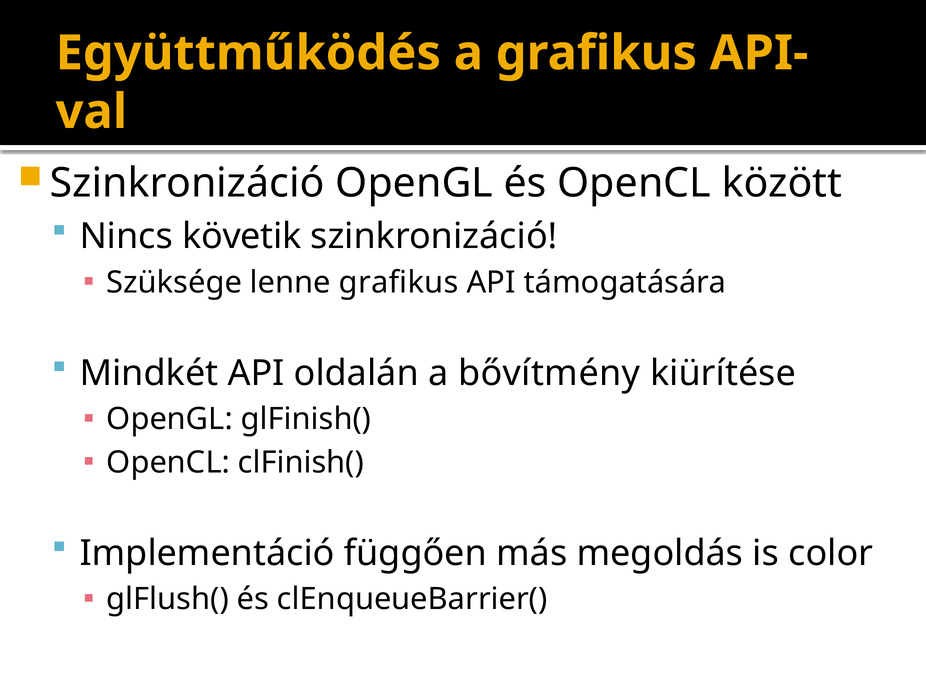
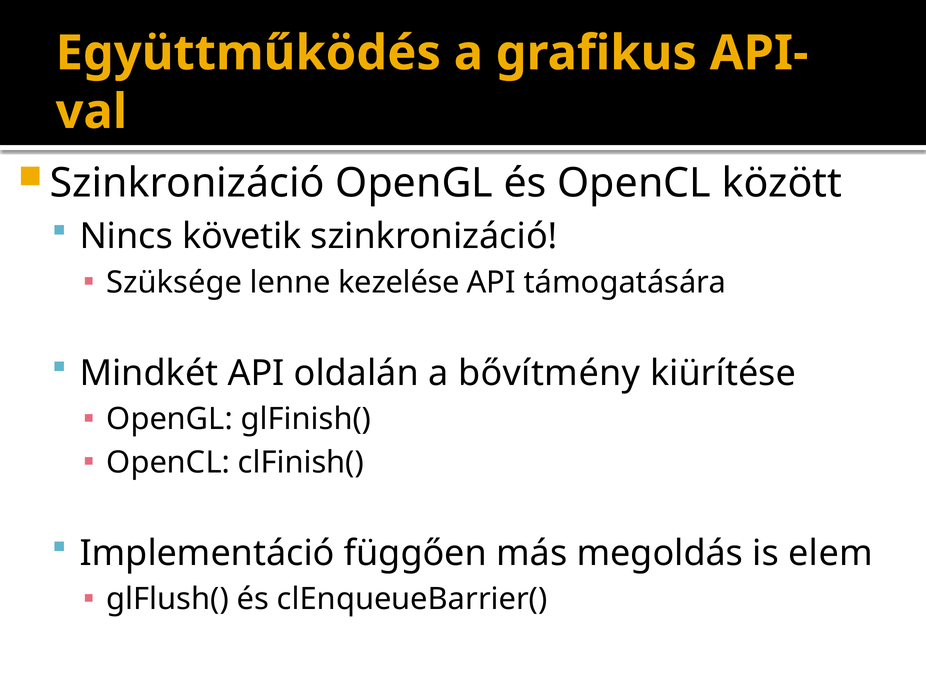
lenne grafikus: grafikus -> kezelése
color: color -> elem
